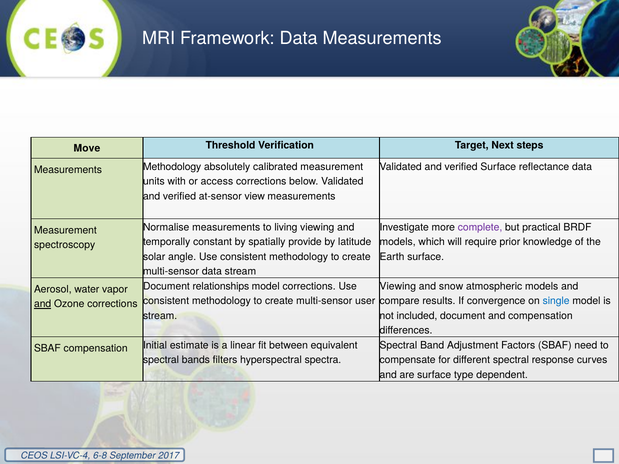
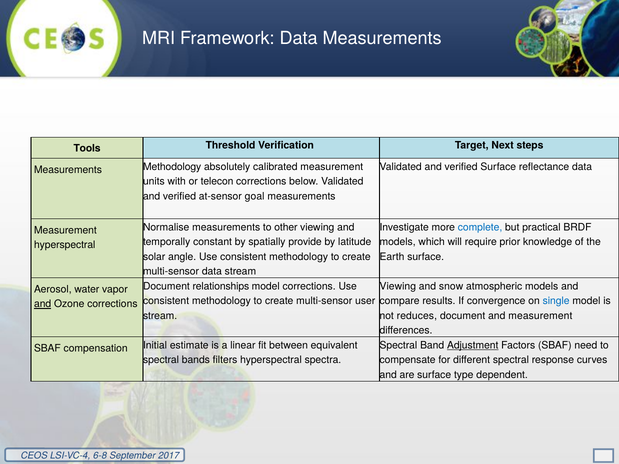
Move: Move -> Tools
access: access -> telecon
view: view -> goal
living: living -> other
complete colour: purple -> blue
spectroscopy at (65, 245): spectroscopy -> hyperspectral
included: included -> reduces
and compensation: compensation -> measurement
Adjustment underline: none -> present
